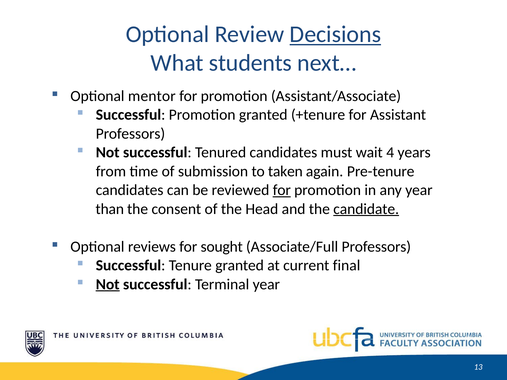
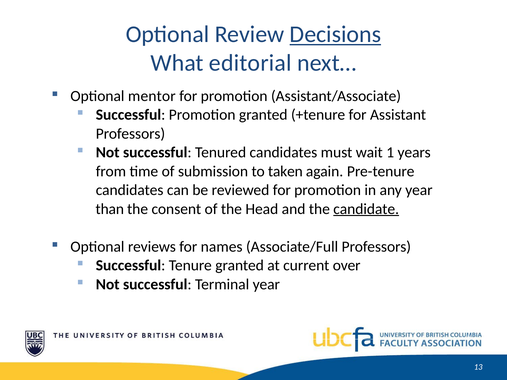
students: students -> editorial
4: 4 -> 1
for at (282, 190) underline: present -> none
sought: sought -> names
final: final -> over
Not at (108, 284) underline: present -> none
